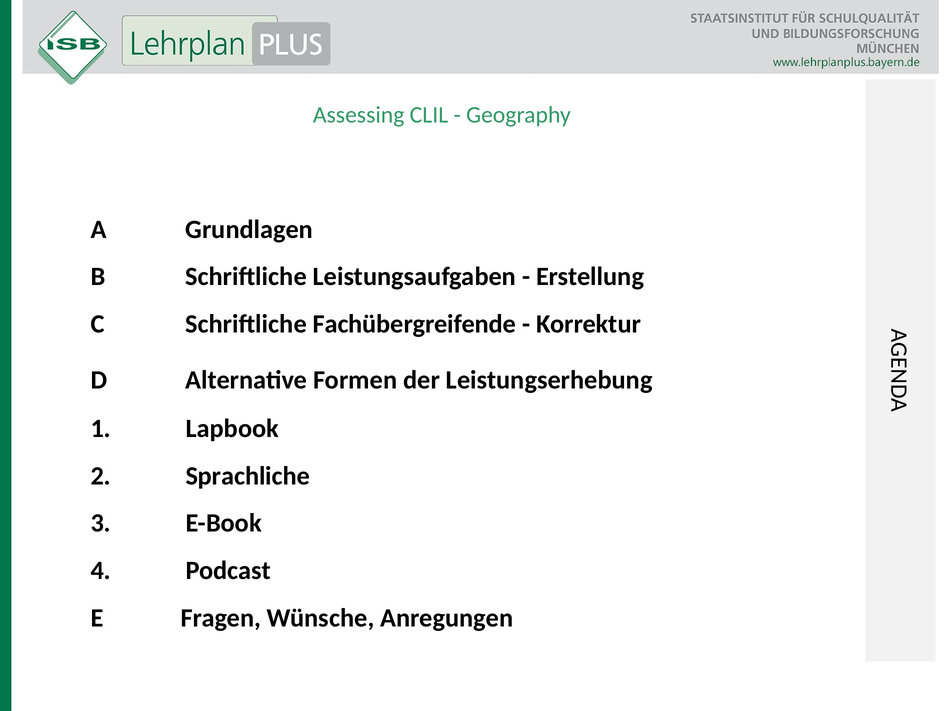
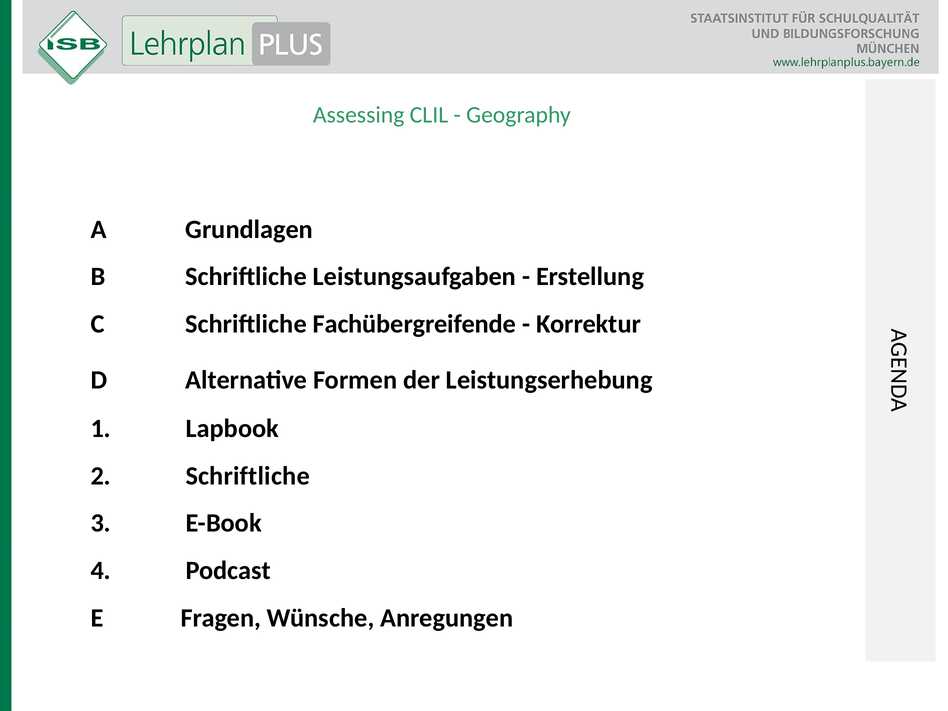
Sprachliche at (248, 476): Sprachliche -> Schriftliche
